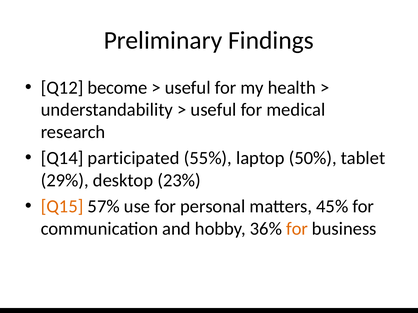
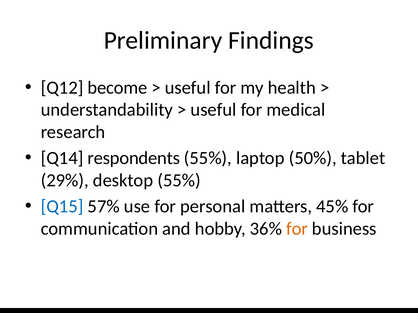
participated: participated -> respondents
desktop 23%: 23% -> 55%
Q15 colour: orange -> blue
